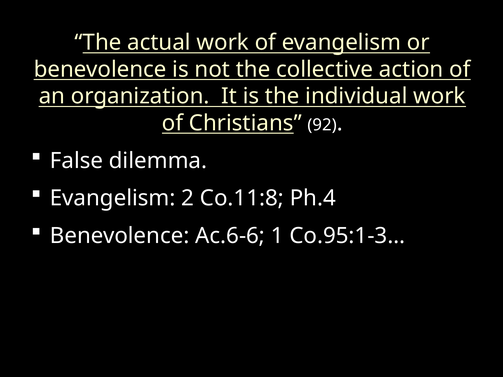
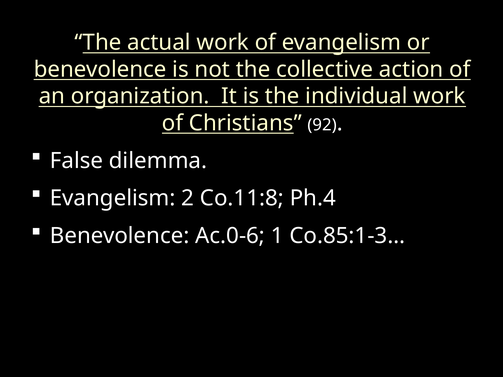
Ac.6-6: Ac.6-6 -> Ac.0-6
Co.95:1-3…: Co.95:1-3… -> Co.85:1-3…
